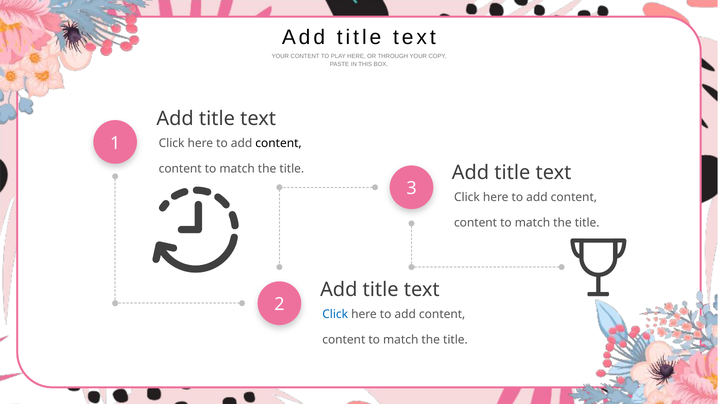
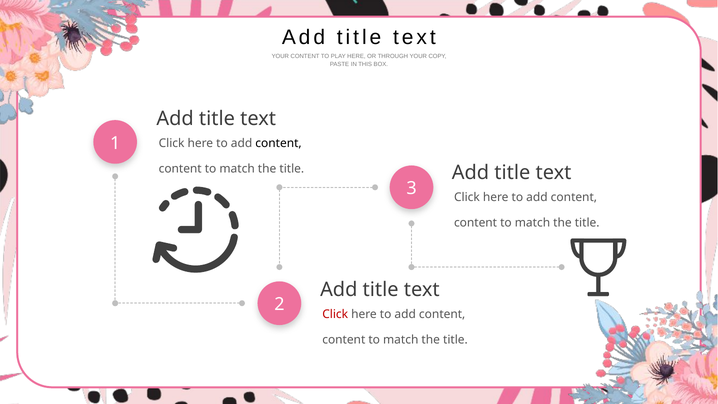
Click at (335, 314) colour: blue -> red
